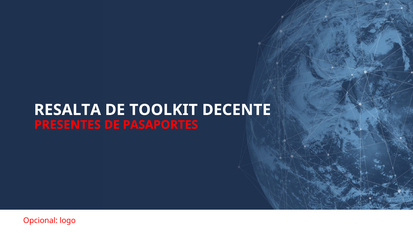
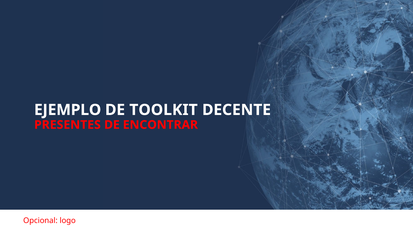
RESALTA: RESALTA -> EJEMPLO
PASAPORTES: PASAPORTES -> ENCONTRAR
